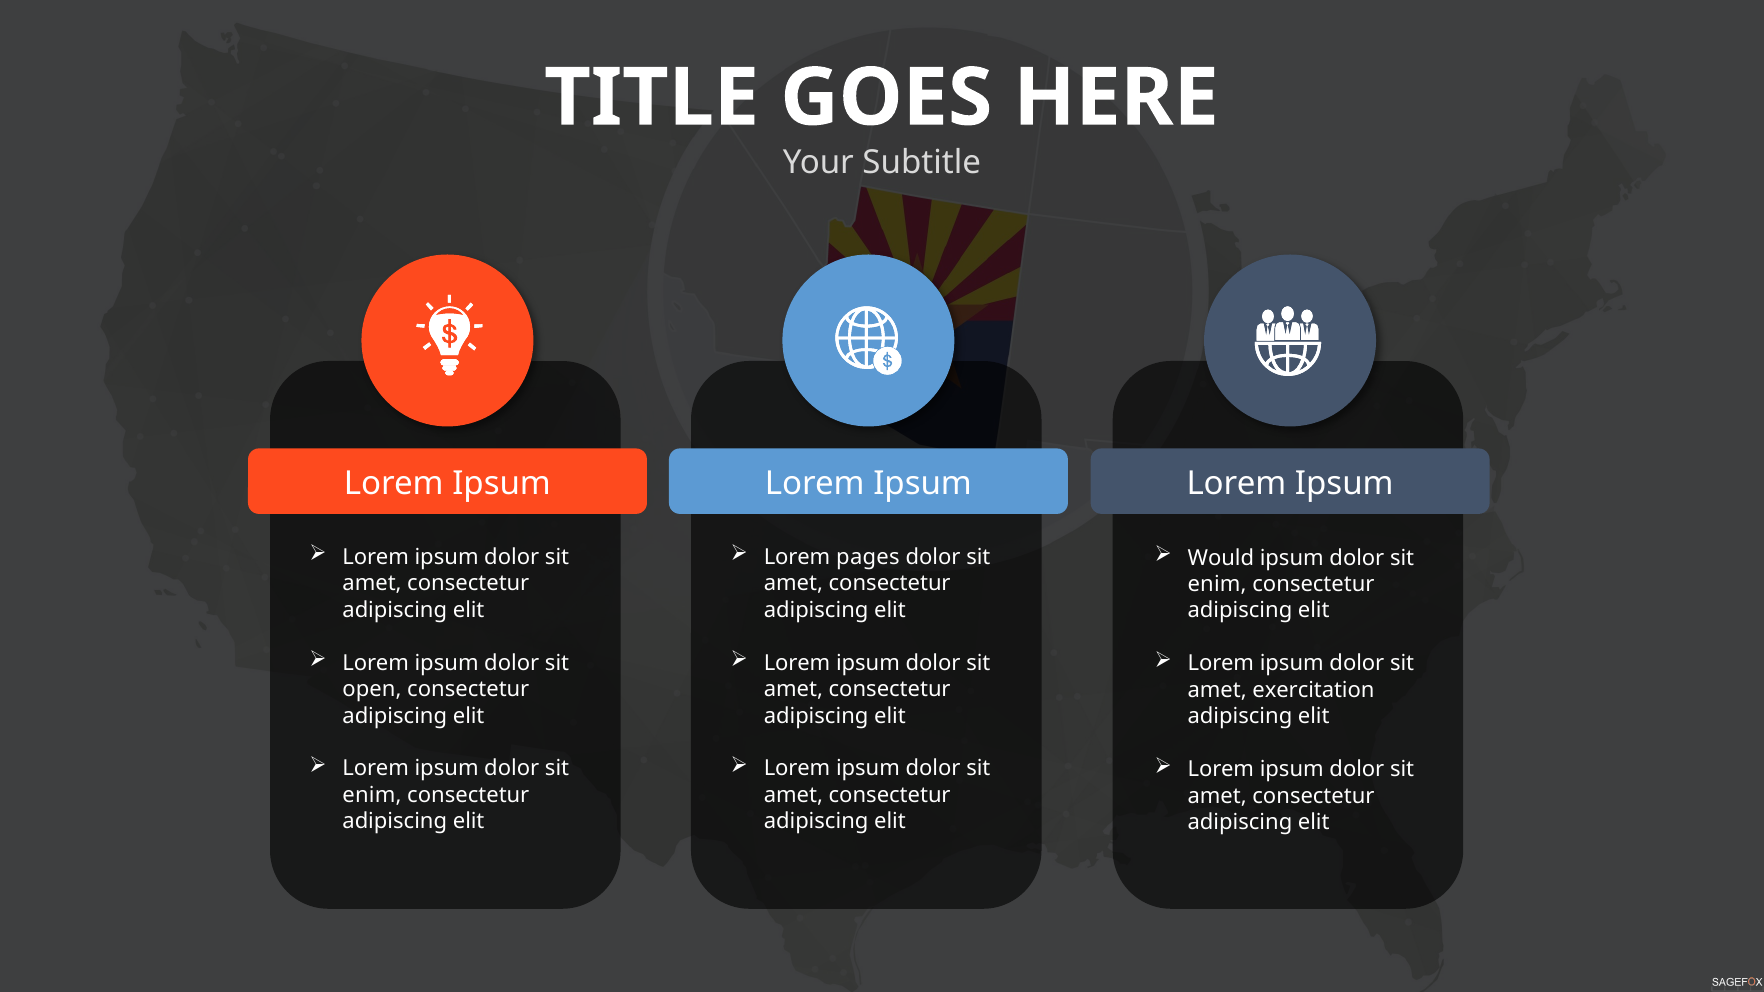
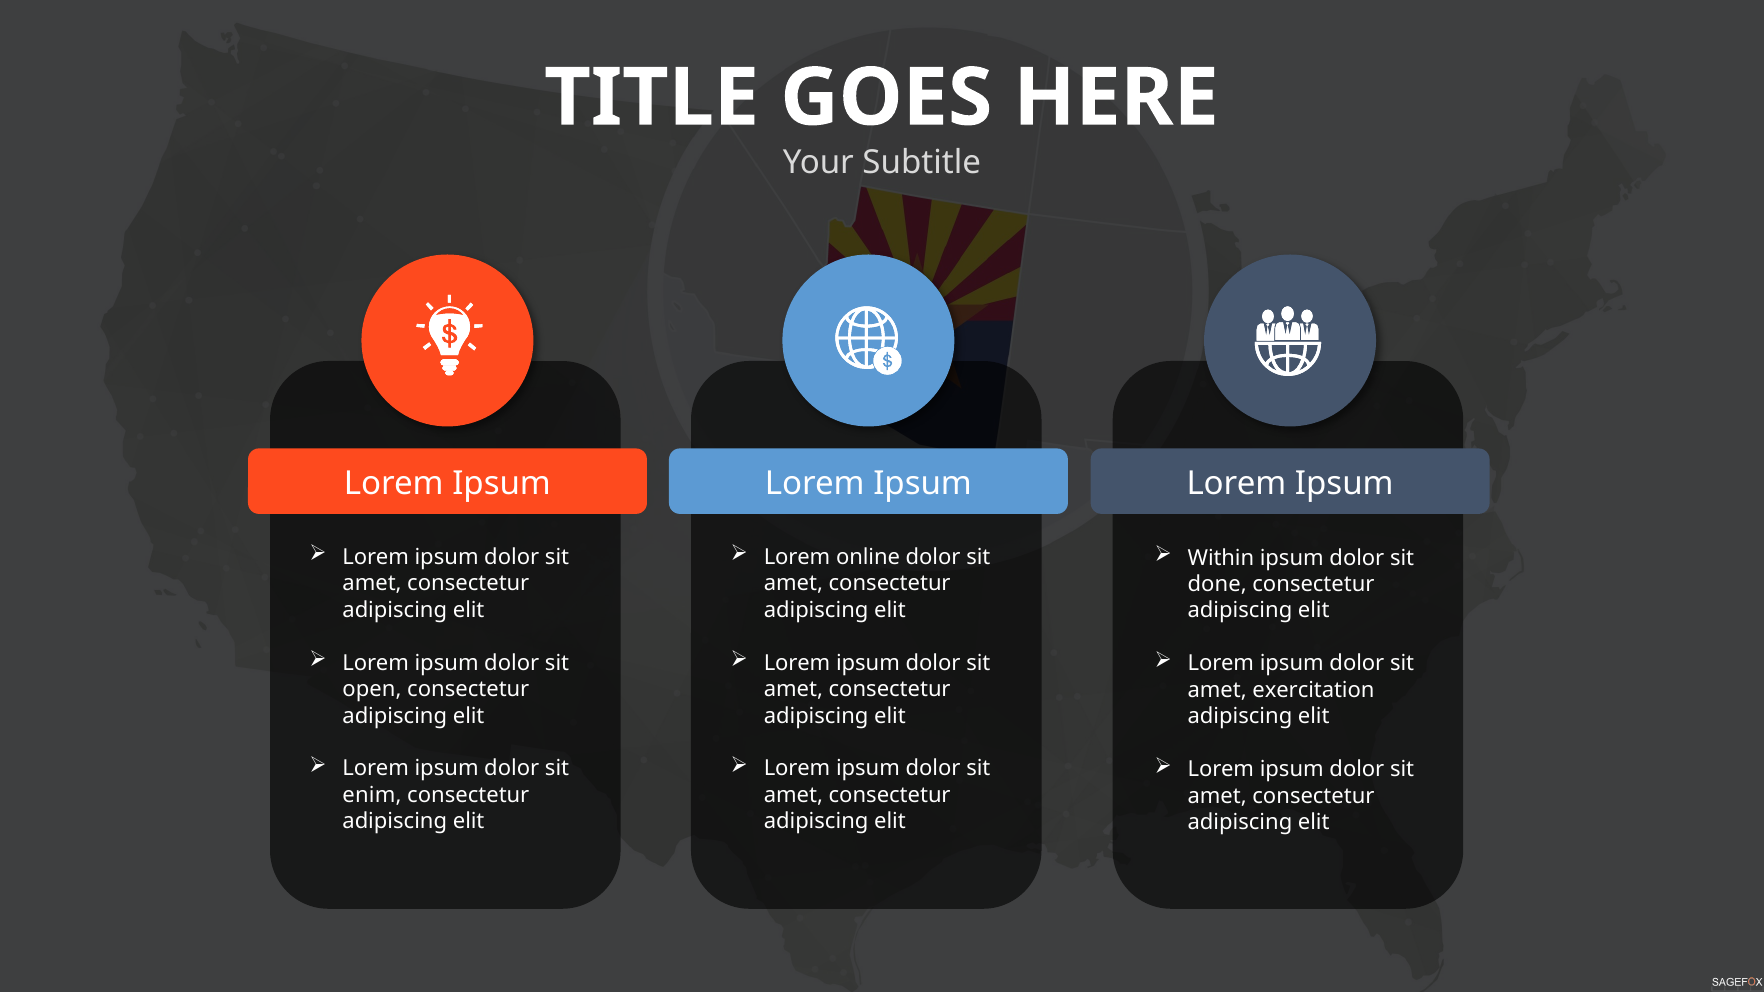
pages: pages -> online
Would: Would -> Within
enim at (1217, 584): enim -> done
